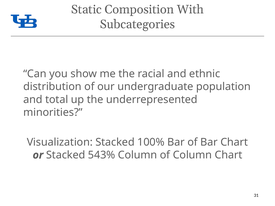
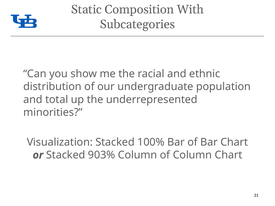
543%: 543% -> 903%
